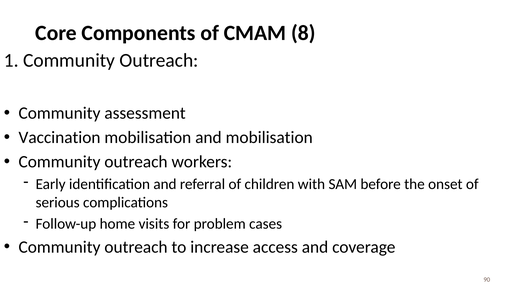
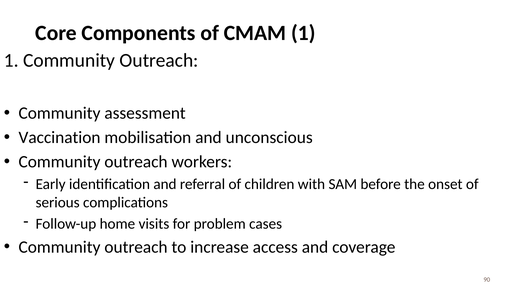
CMAM 8: 8 -> 1
and mobilisation: mobilisation -> unconscious
